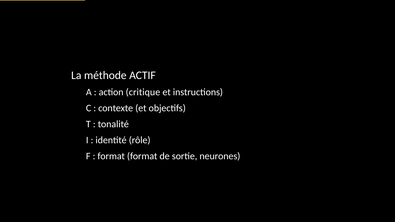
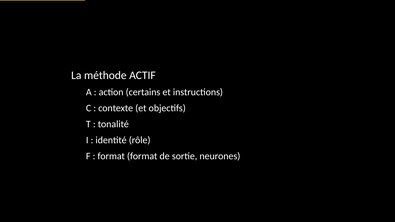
critique: critique -> certains
